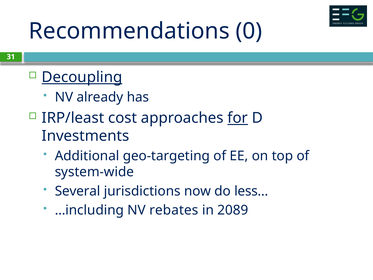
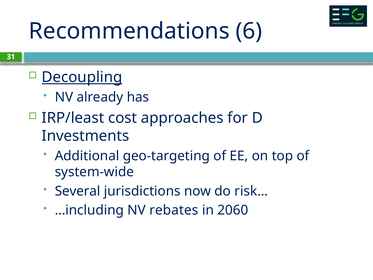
0: 0 -> 6
for underline: present -> none
less…: less… -> risk…
2089: 2089 -> 2060
